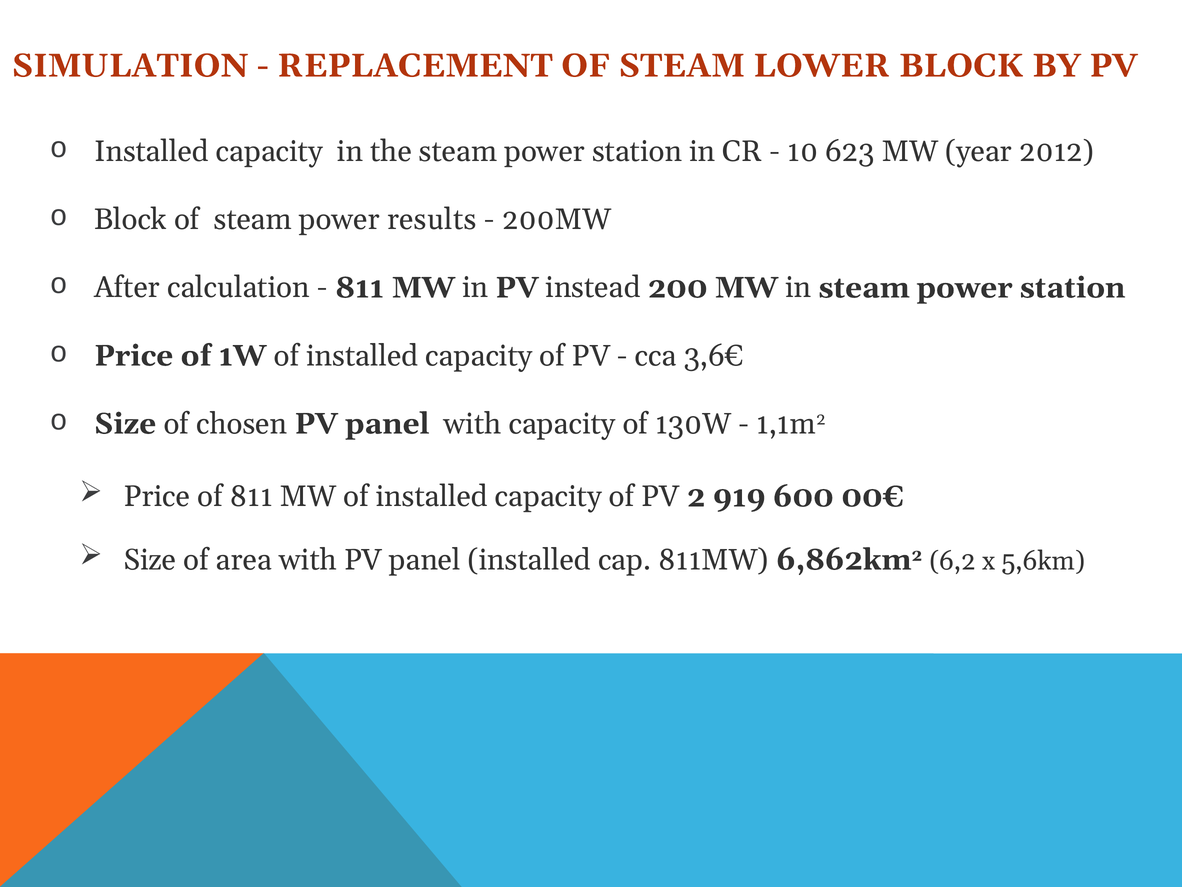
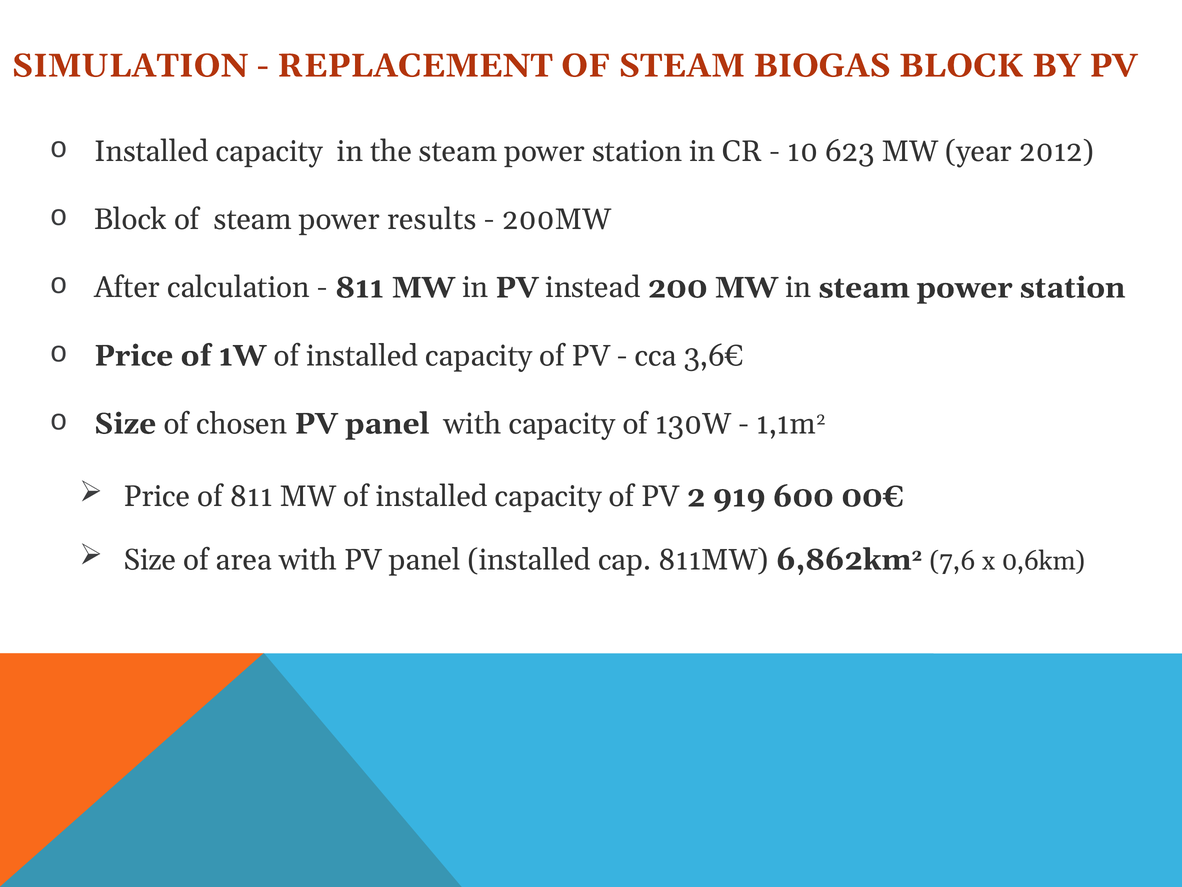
LOWER: LOWER -> BIOGAS
6,2: 6,2 -> 7,6
5,6km: 5,6km -> 0,6km
